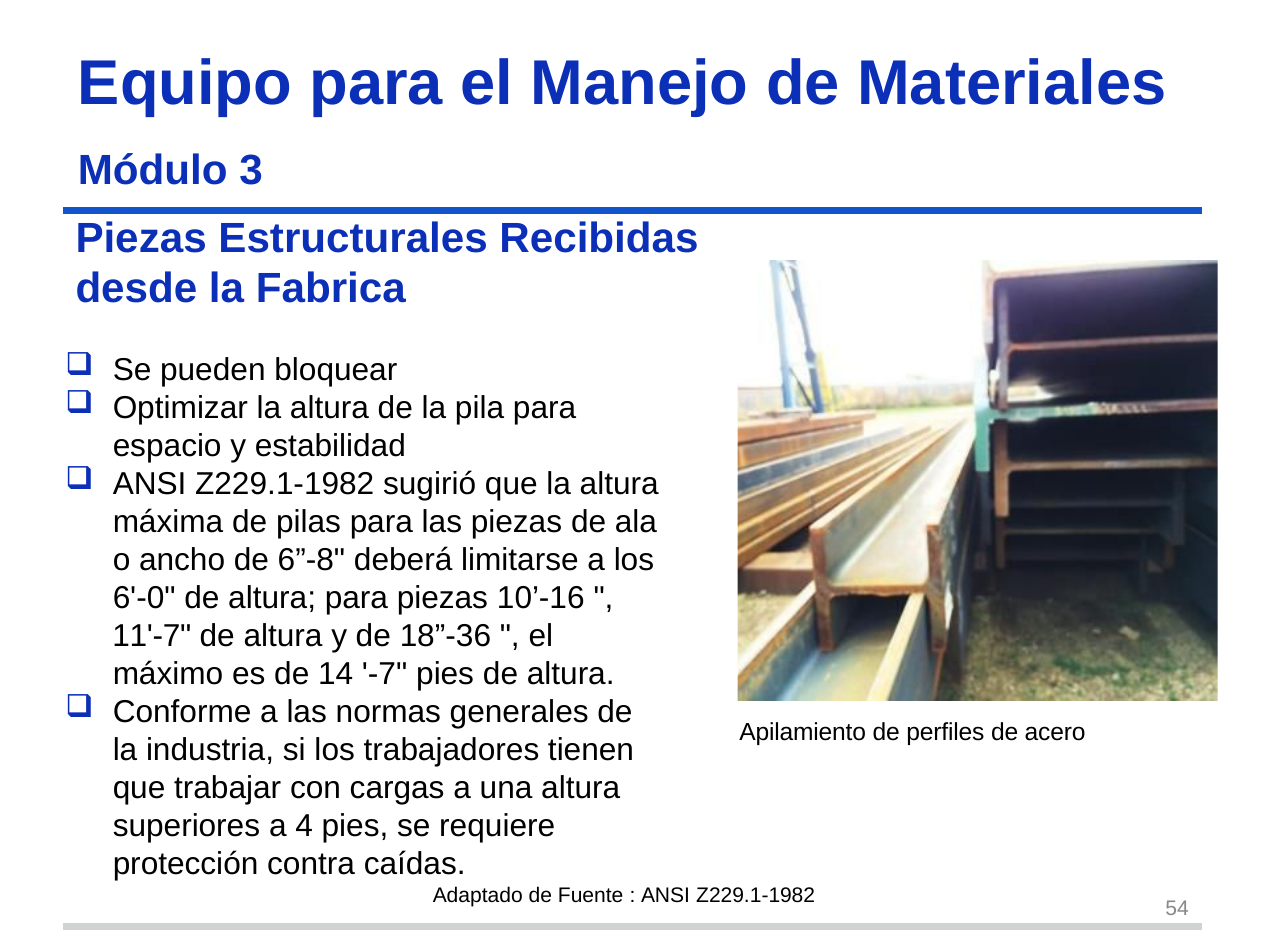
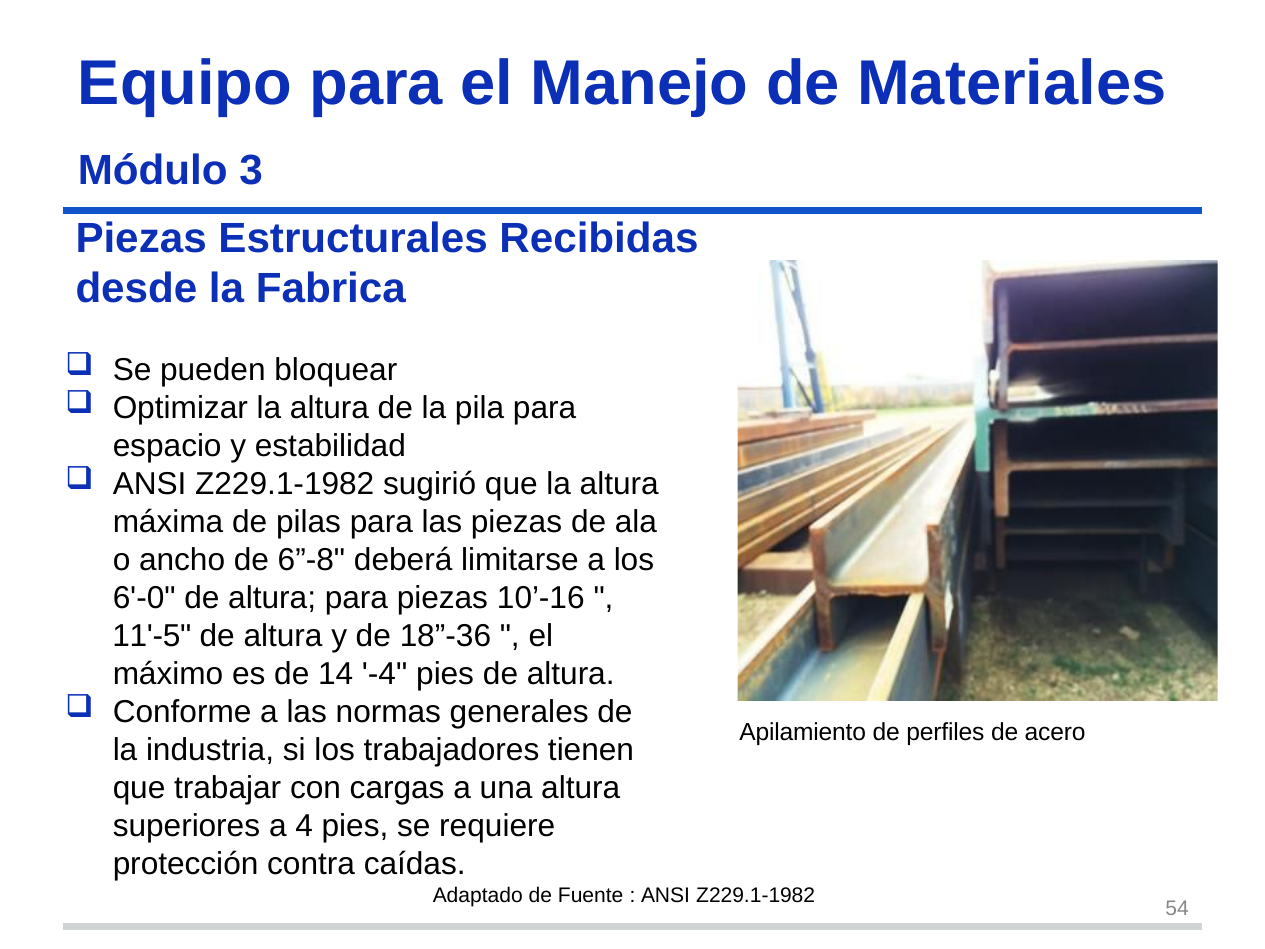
11'-7: 11'-7 -> 11'-5
-7: -7 -> -4
